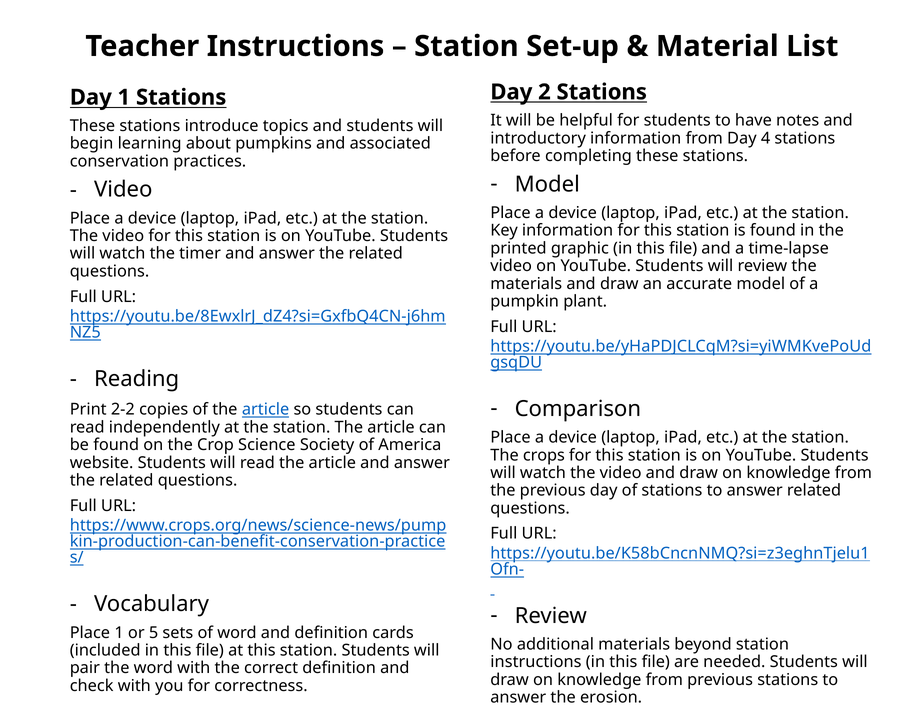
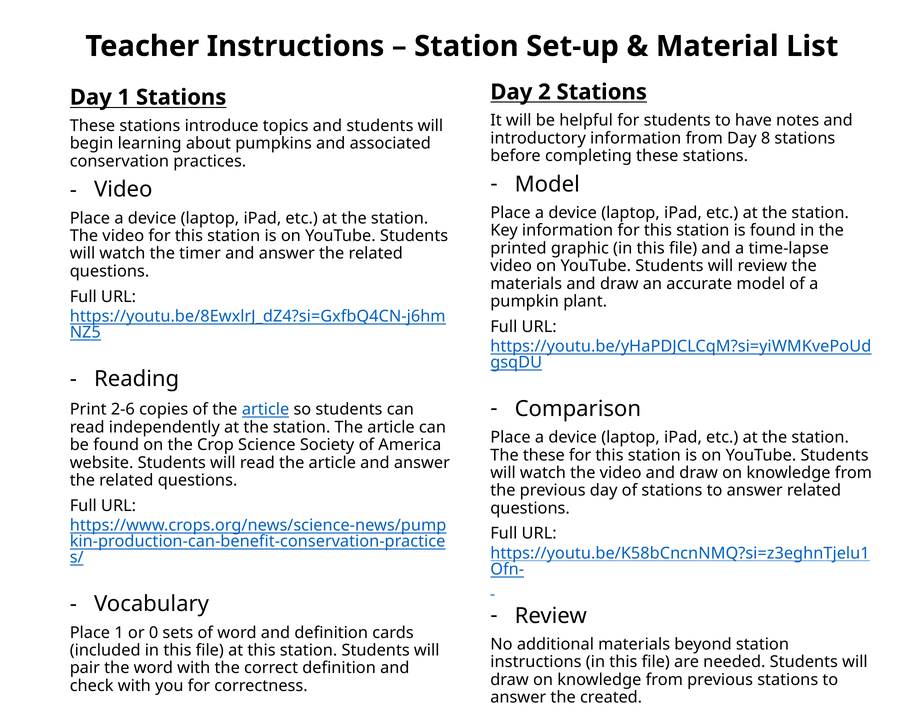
4: 4 -> 8
2-2: 2-2 -> 2-6
The crops: crops -> these
5: 5 -> 0
erosion: erosion -> created
